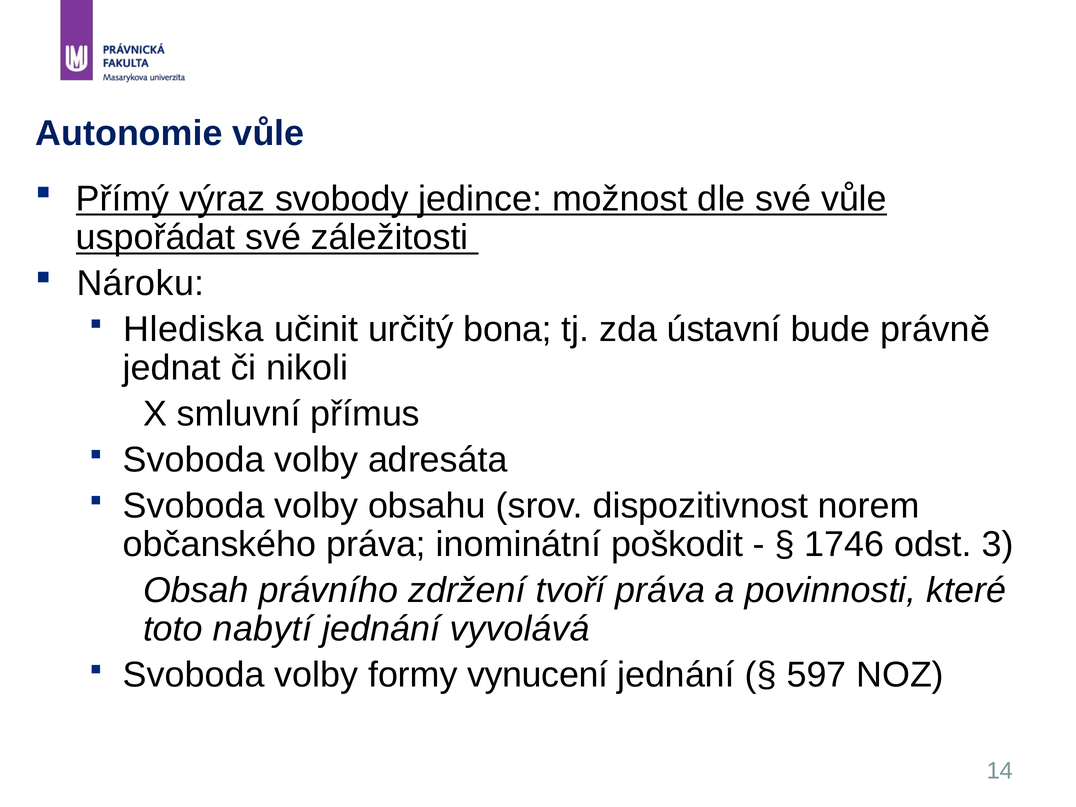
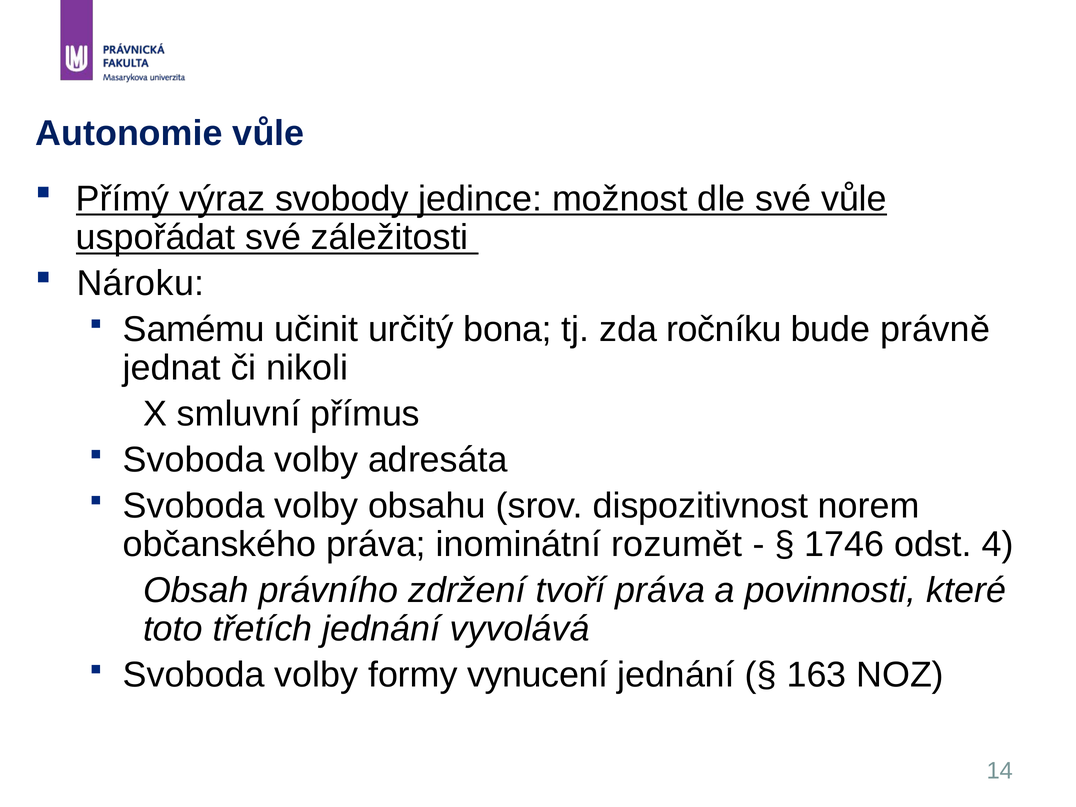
Hlediska: Hlediska -> Samému
ústavní: ústavní -> ročníku
poškodit: poškodit -> rozumět
3: 3 -> 4
nabytí: nabytí -> třetích
597: 597 -> 163
